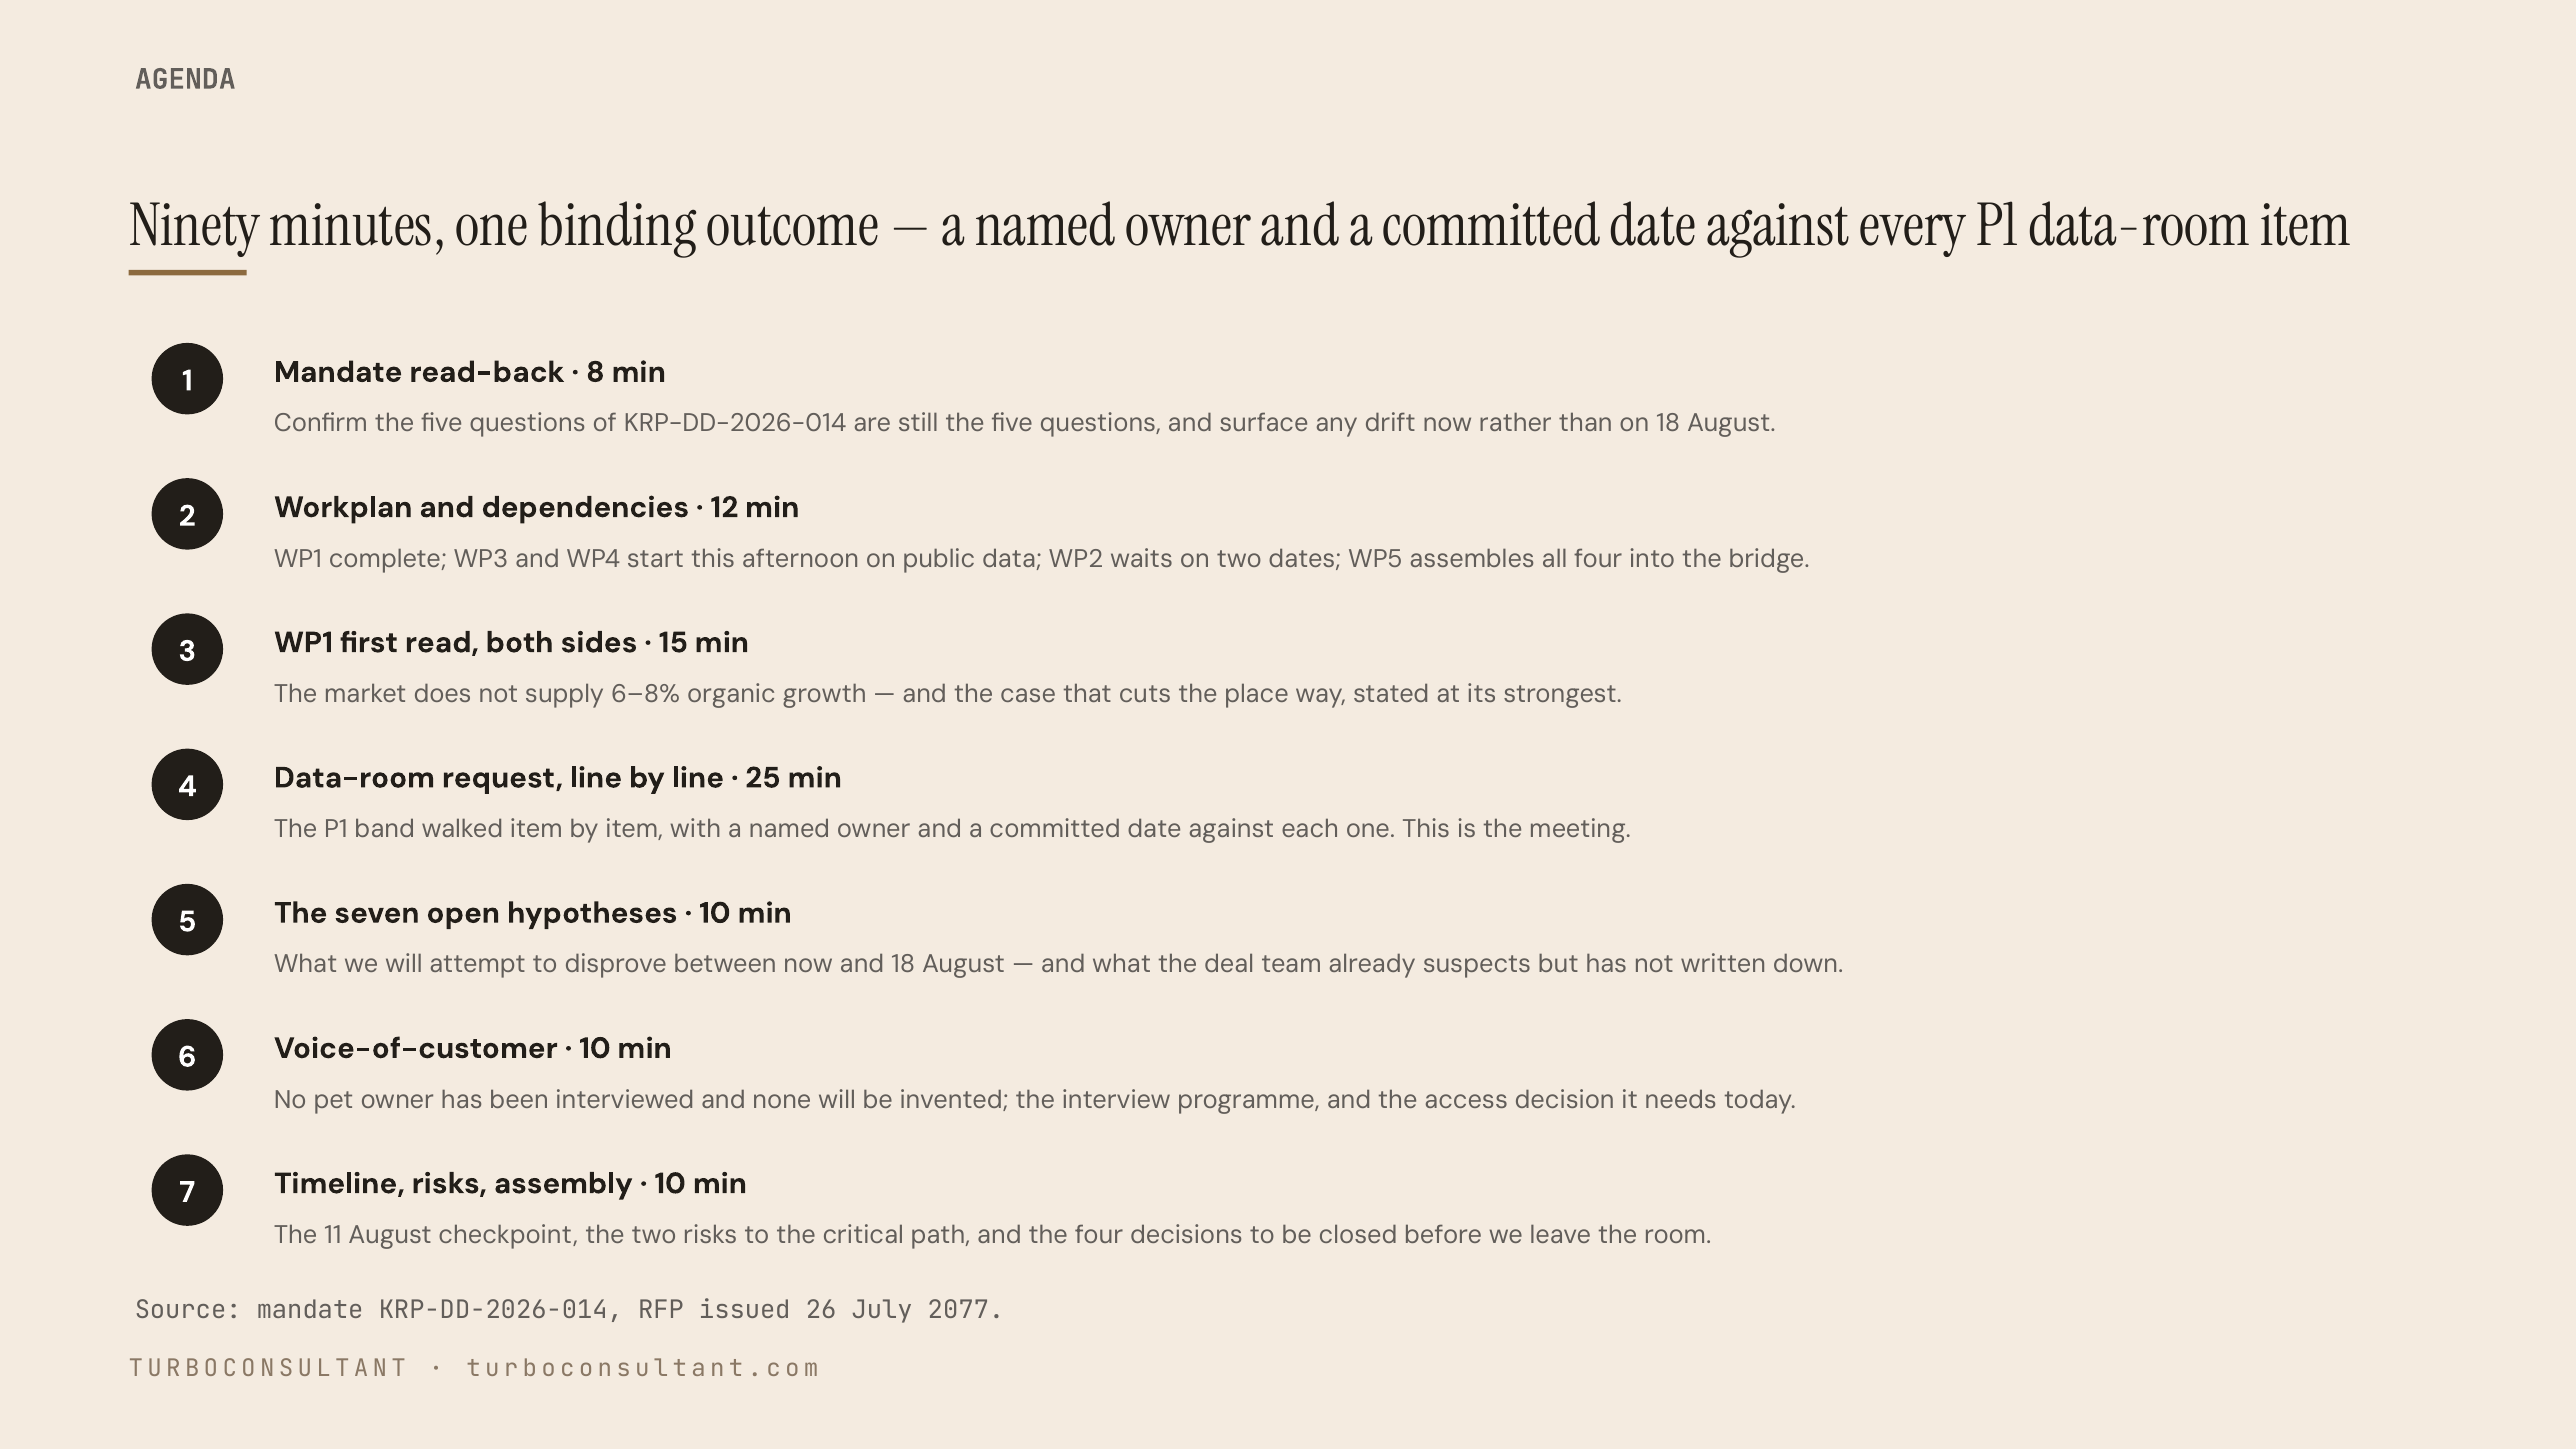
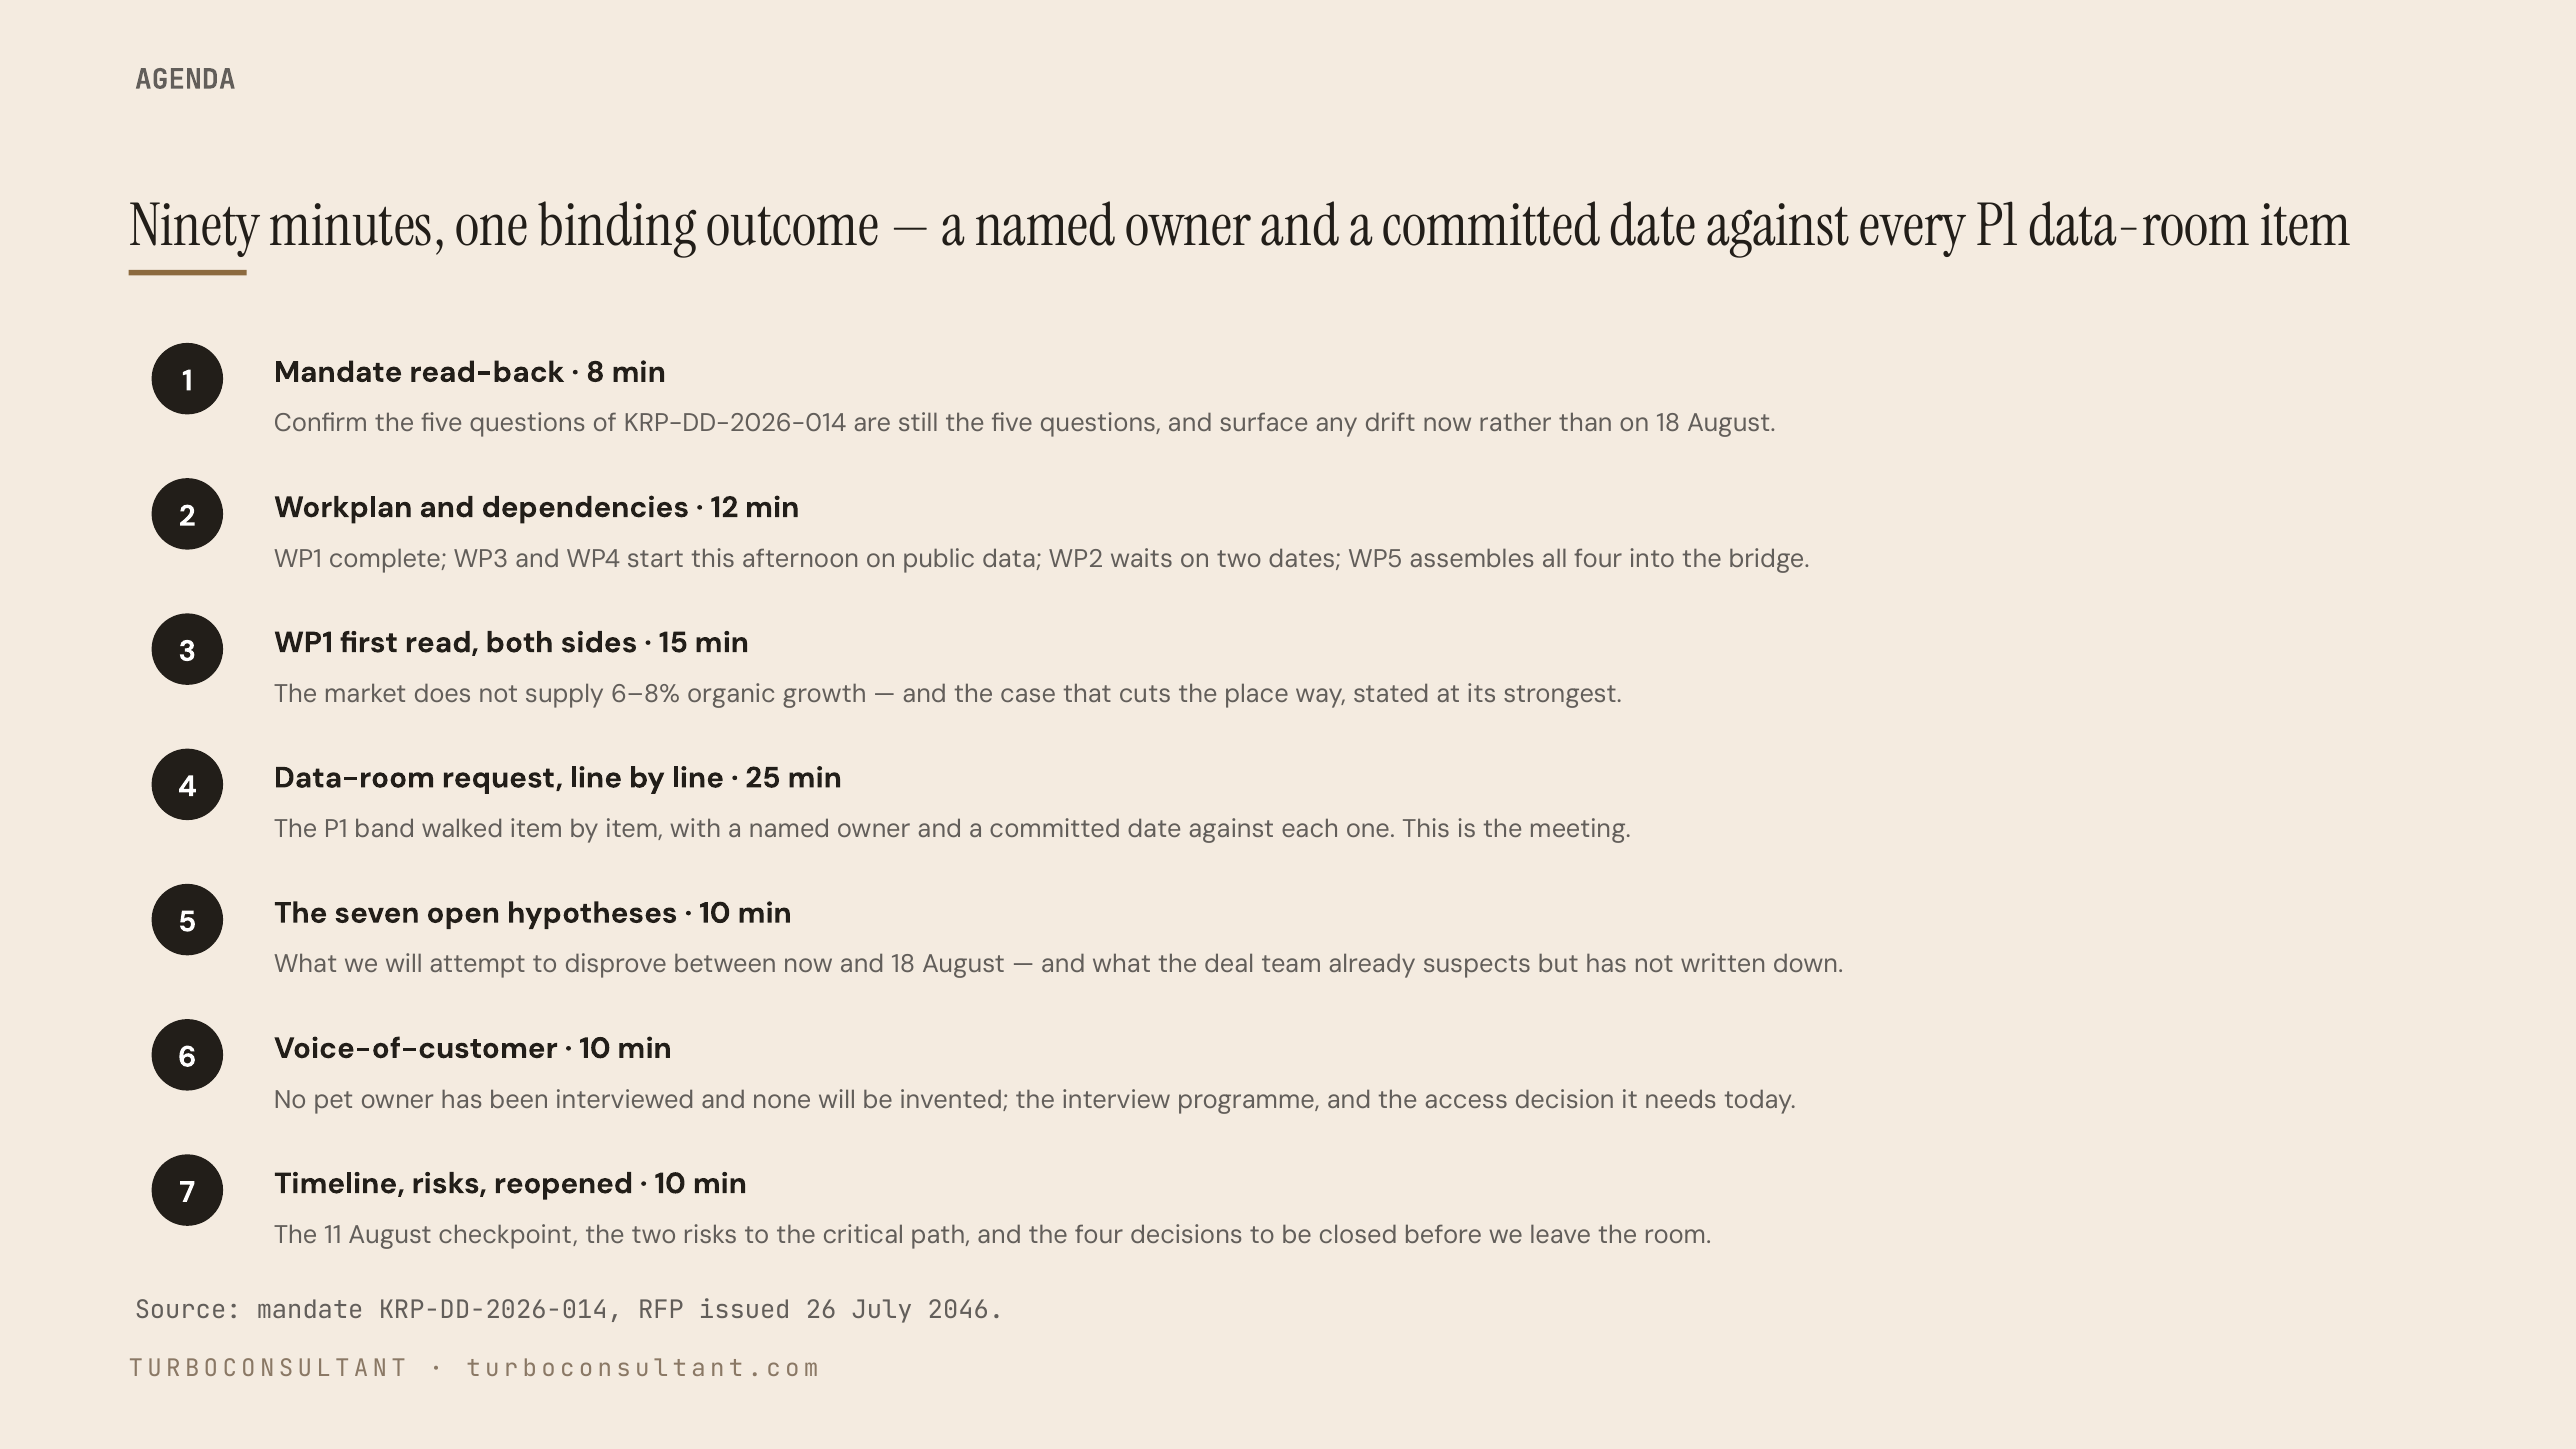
assembly: assembly -> reopened
2077: 2077 -> 2046
